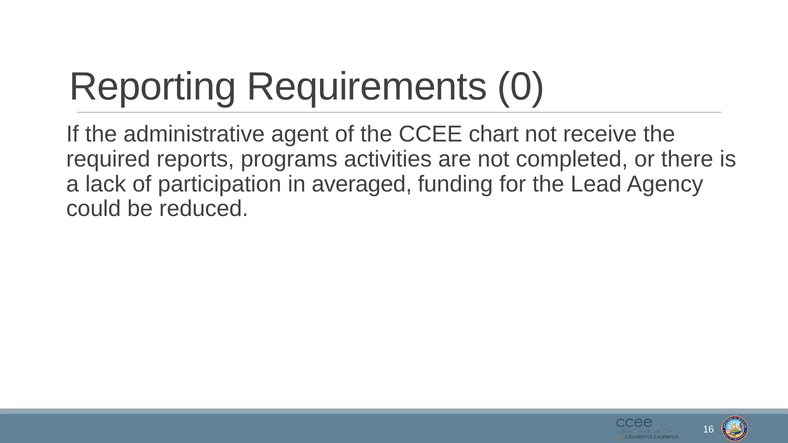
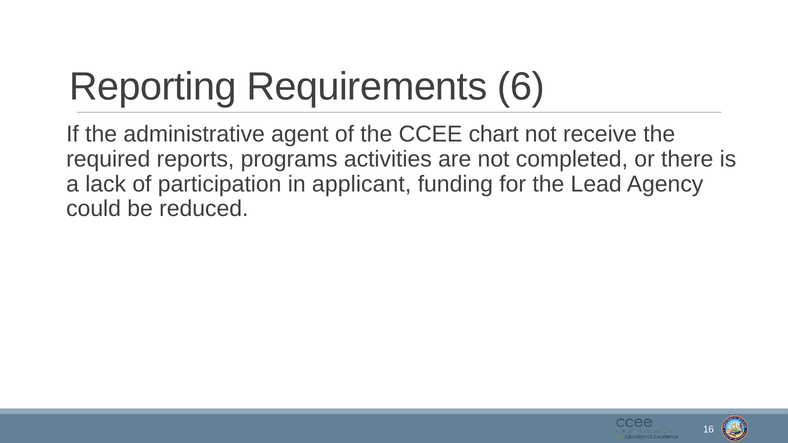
0: 0 -> 6
averaged: averaged -> applicant
